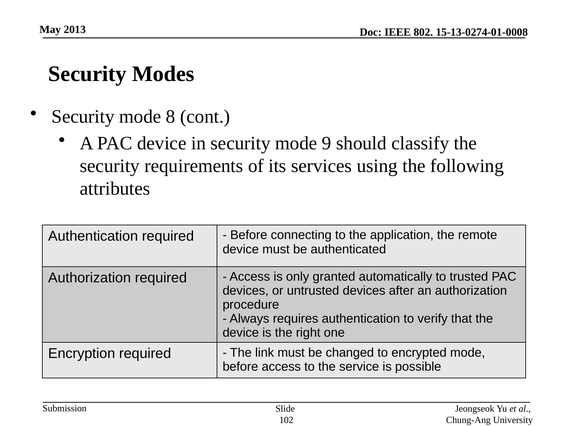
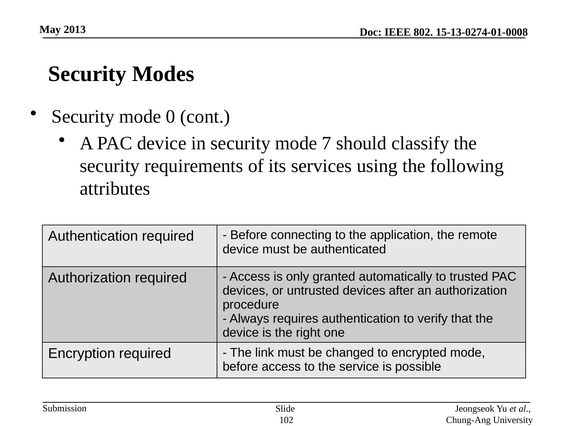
8: 8 -> 0
9: 9 -> 7
